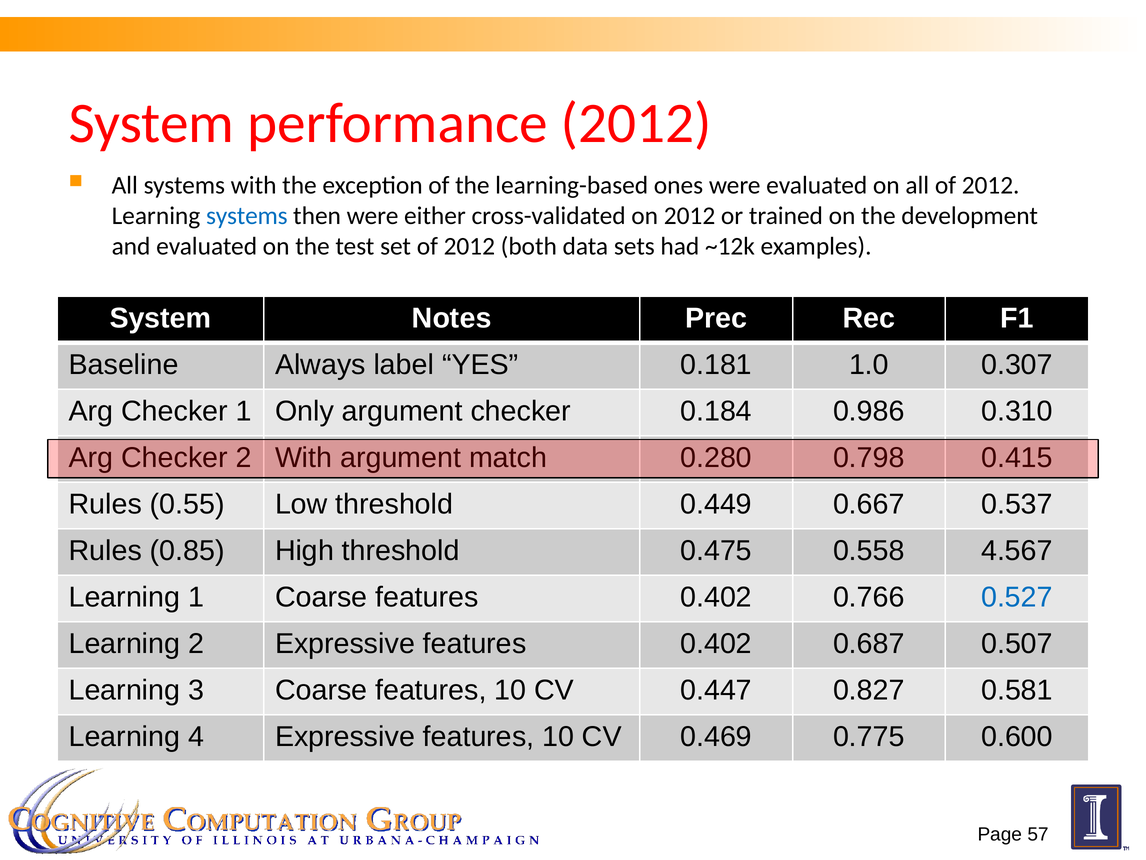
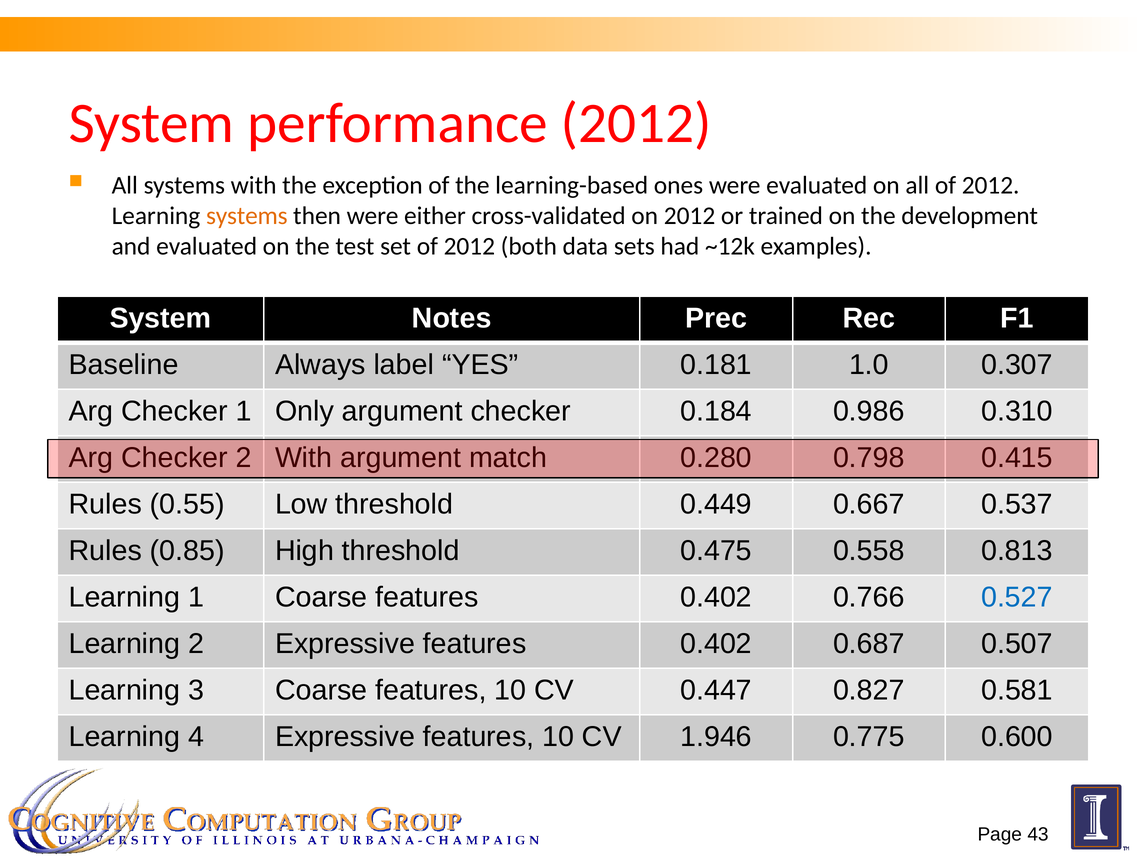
systems at (247, 216) colour: blue -> orange
4.567: 4.567 -> 0.813
0.469: 0.469 -> 1.946
57: 57 -> 43
